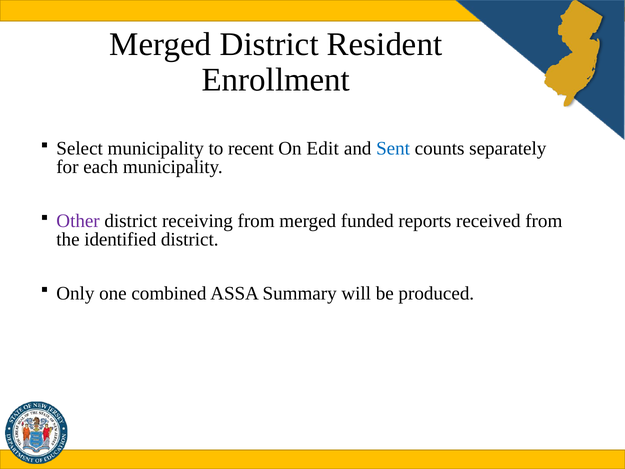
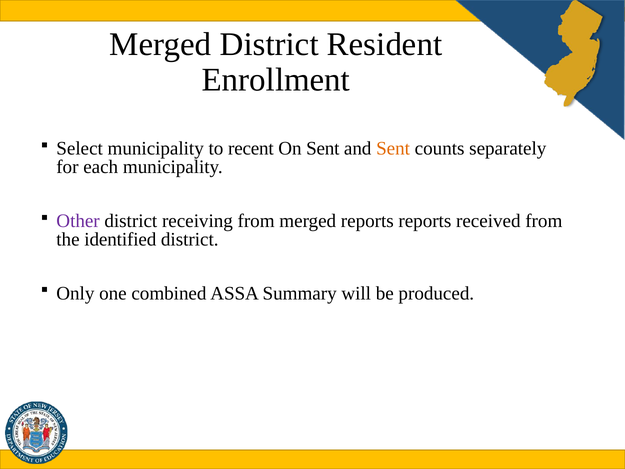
On Edit: Edit -> Sent
Sent at (393, 149) colour: blue -> orange
merged funded: funded -> reports
